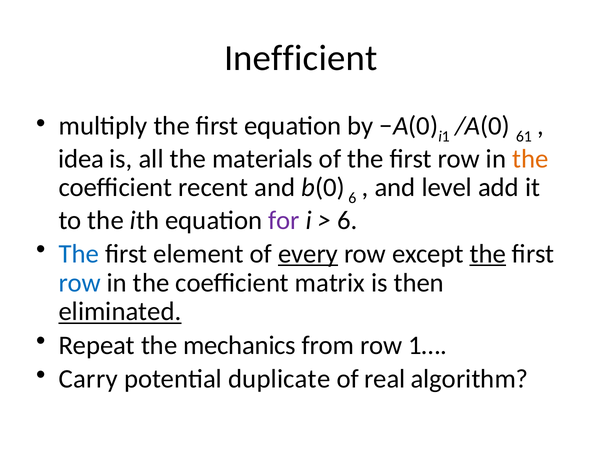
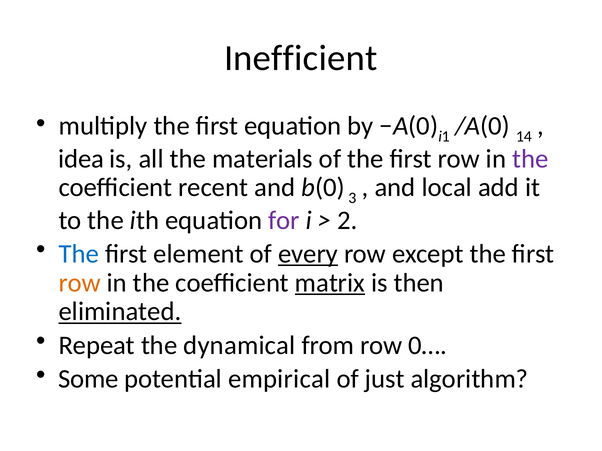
61: 61 -> 14
the at (530, 159) colour: orange -> purple
b(0 6: 6 -> 3
level: level -> local
6 at (347, 220): 6 -> 2
the at (488, 254) underline: present -> none
row at (80, 283) colour: blue -> orange
matrix underline: none -> present
mechanics: mechanics -> dynamical
1…: 1… -> 0…
Carry: Carry -> Some
duplicate: duplicate -> empirical
real: real -> just
